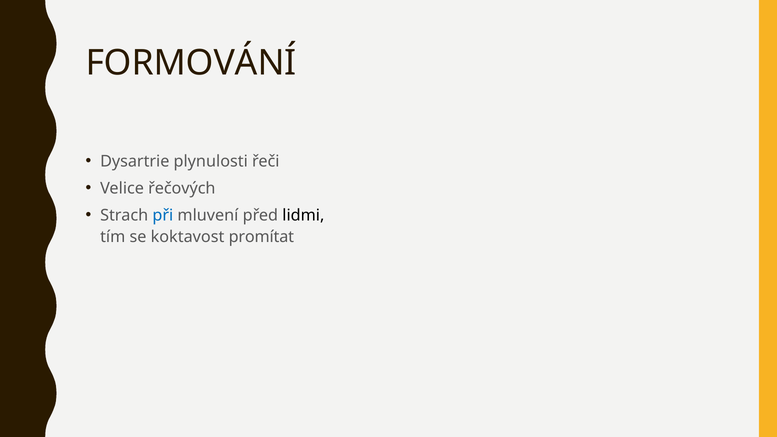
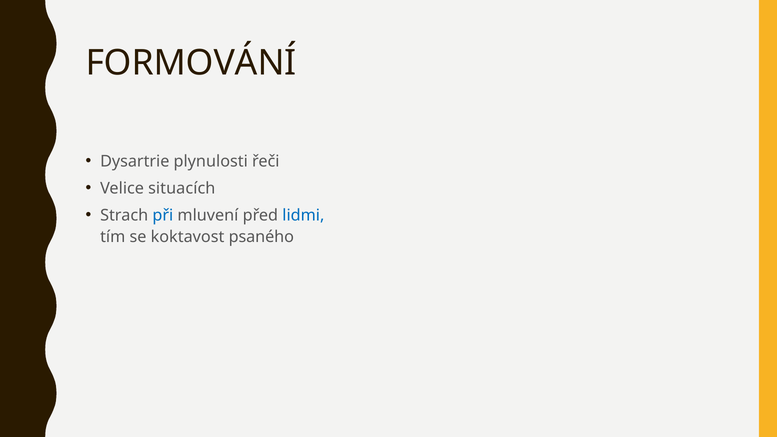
řečových: řečových -> situacích
lidmi colour: black -> blue
promítat: promítat -> psaného
